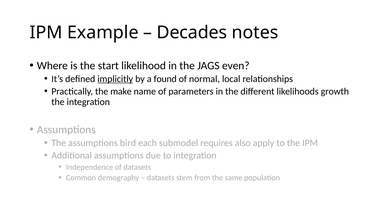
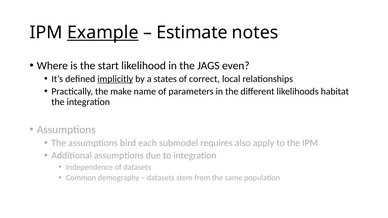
Example underline: none -> present
Decades: Decades -> Estimate
found: found -> states
normal: normal -> correct
growth: growth -> habitat
